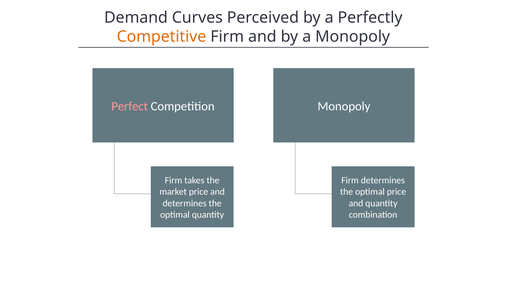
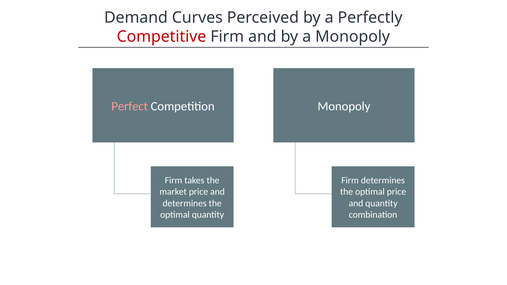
Competitive colour: orange -> red
